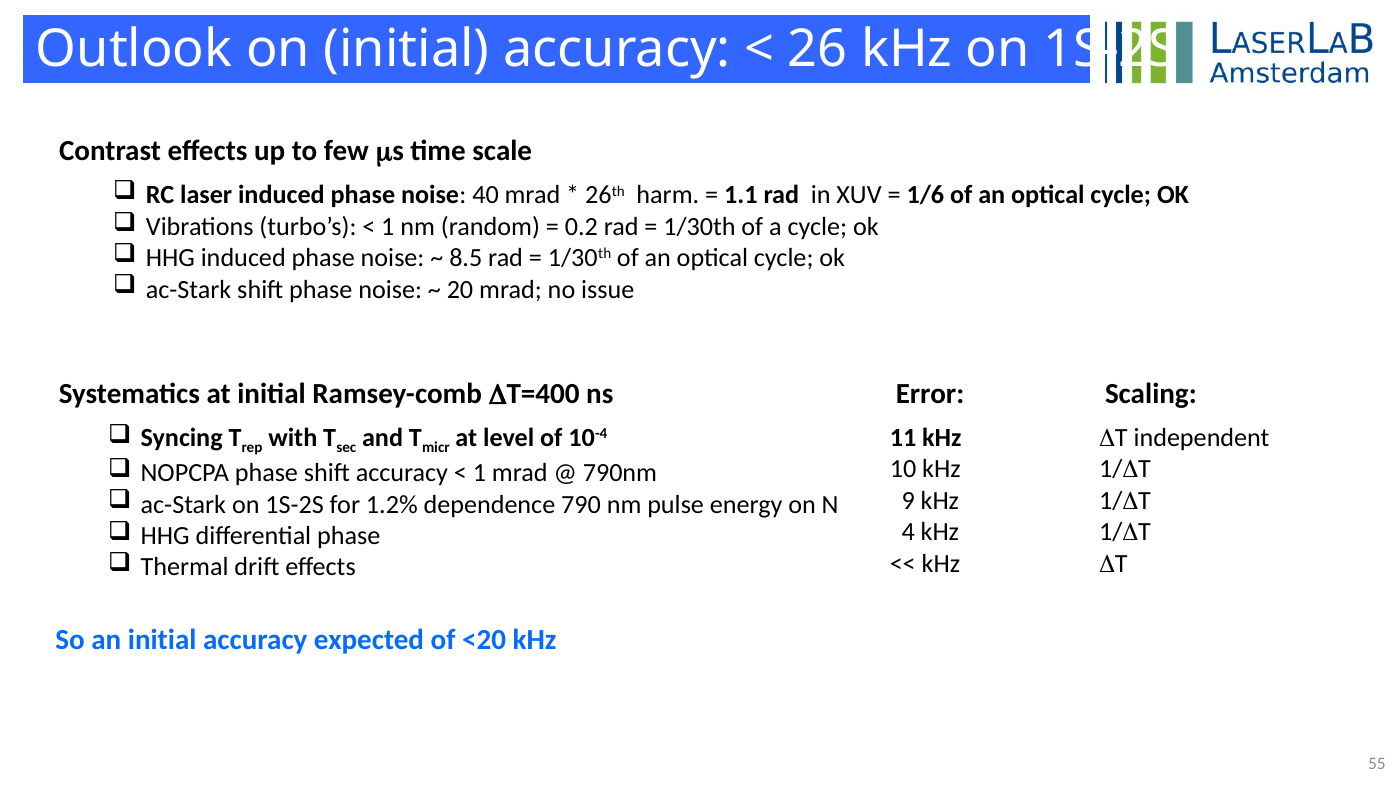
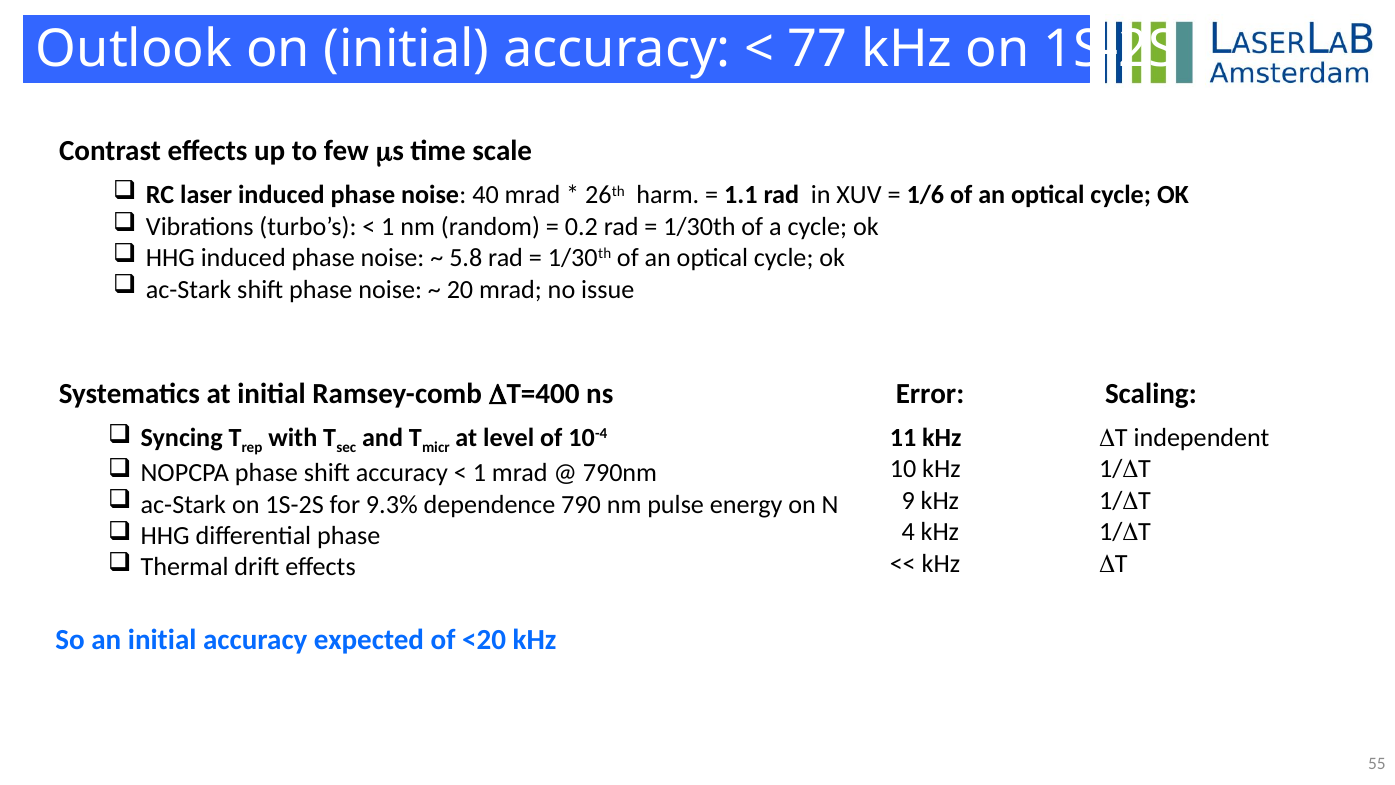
26: 26 -> 77
8.5: 8.5 -> 5.8
1.2%: 1.2% -> 9.3%
